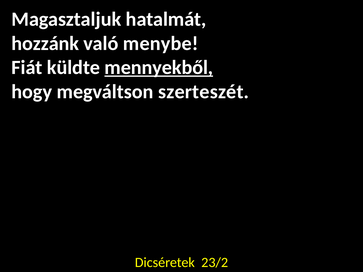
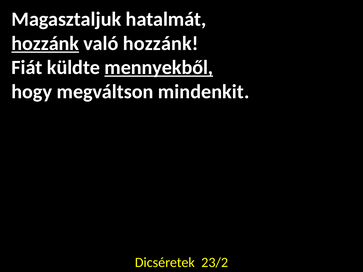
hozzánk at (45, 43) underline: none -> present
való menybe: menybe -> hozzánk
szerteszét: szerteszét -> mindenkit
